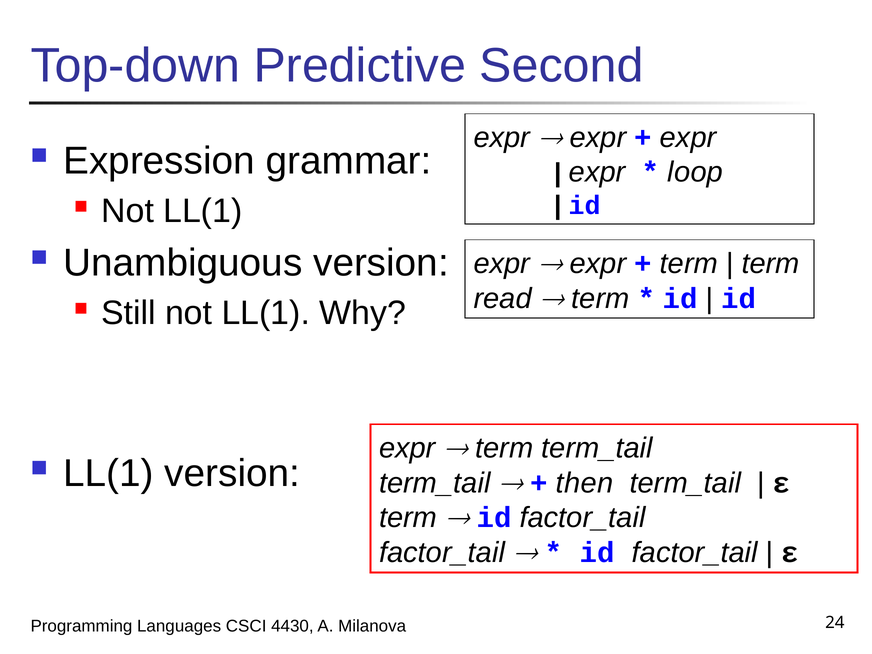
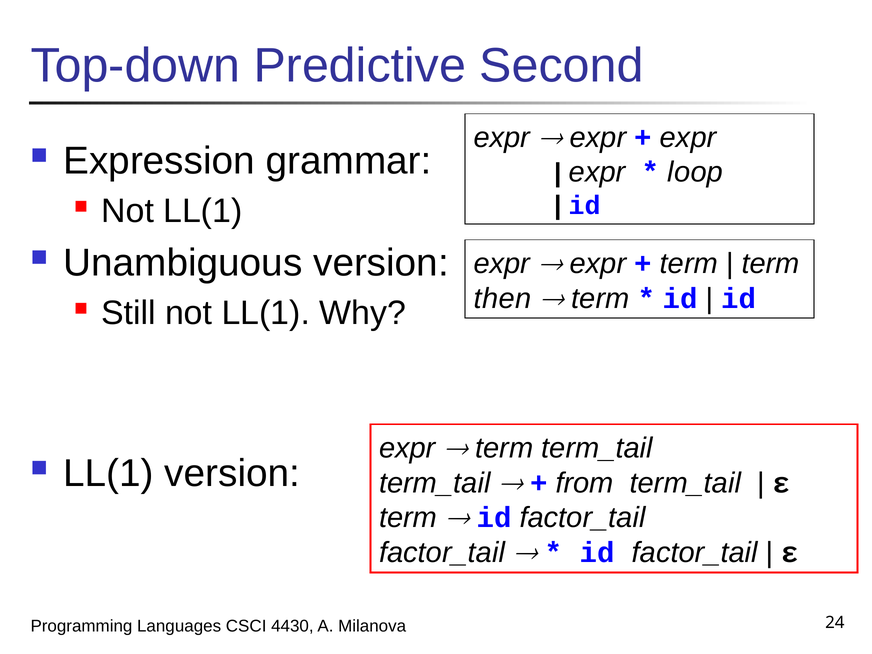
read: read -> then
then: then -> from
